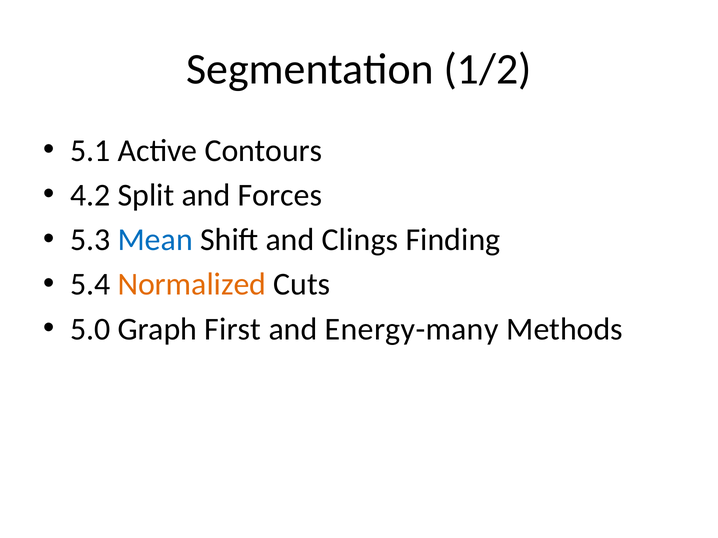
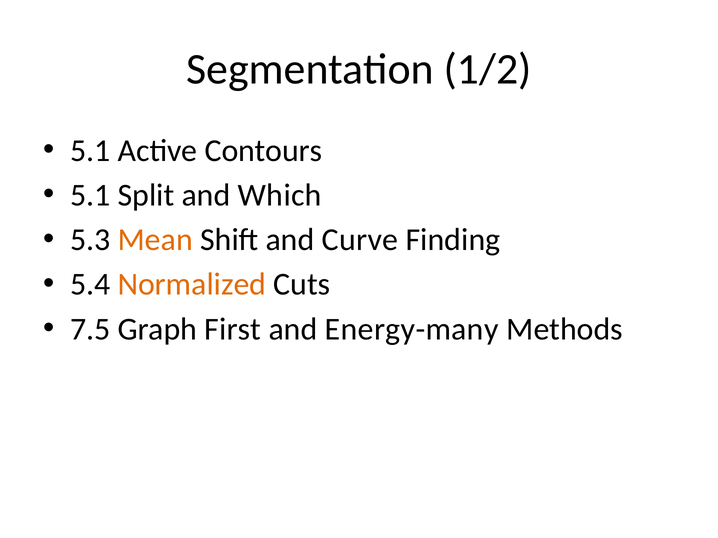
4.2 at (90, 195): 4.2 -> 5.1
Forces: Forces -> Which
Mean colour: blue -> orange
Clings: Clings -> Curve
5.0: 5.0 -> 7.5
